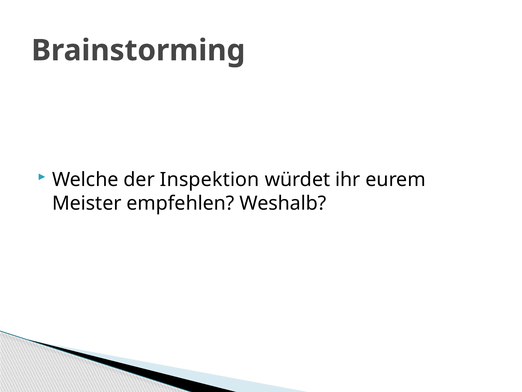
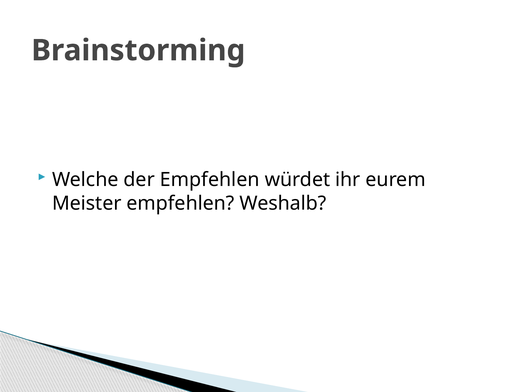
der Inspektion: Inspektion -> Empfehlen
